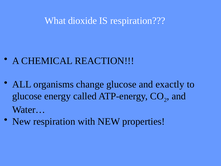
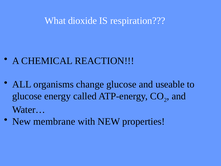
exactly: exactly -> useable
New respiration: respiration -> membrane
